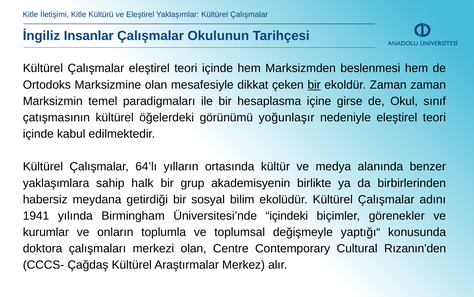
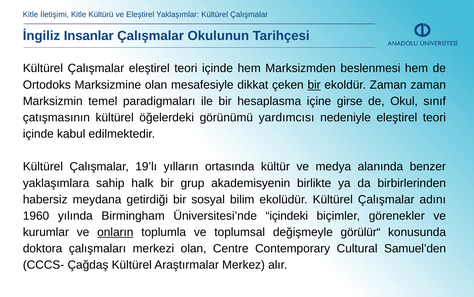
yoğunlaşır: yoğunlaşır -> yardımcısı
64’lı: 64’lı -> 19’lı
1941: 1941 -> 1960
onların underline: none -> present
yaptığı“: yaptığı“ -> görülür“
Rızanın’den: Rızanın’den -> Samuel’den
